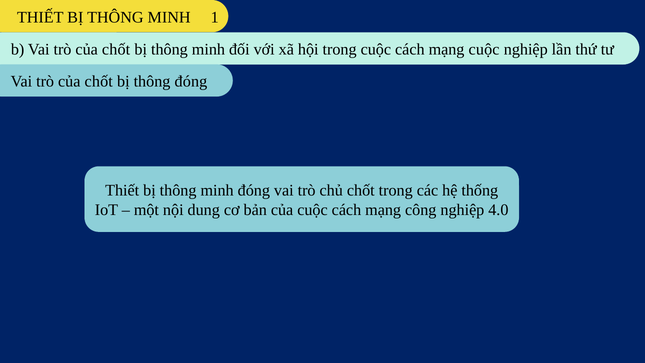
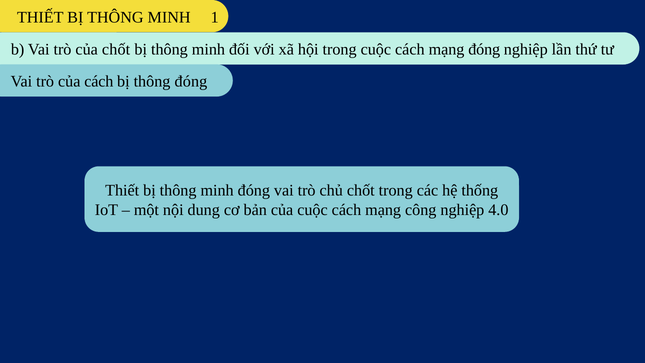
mạng cuộc: cuộc -> đóng
chốt at (99, 82): chốt -> cách
